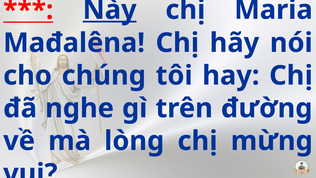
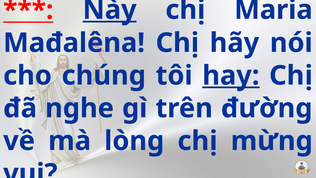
hay underline: none -> present
